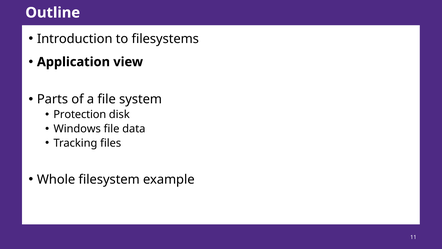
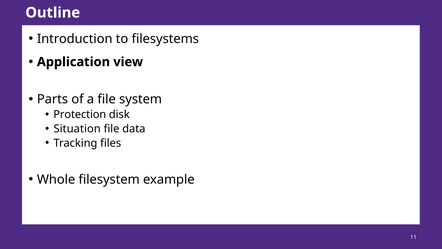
Windows: Windows -> Situation
